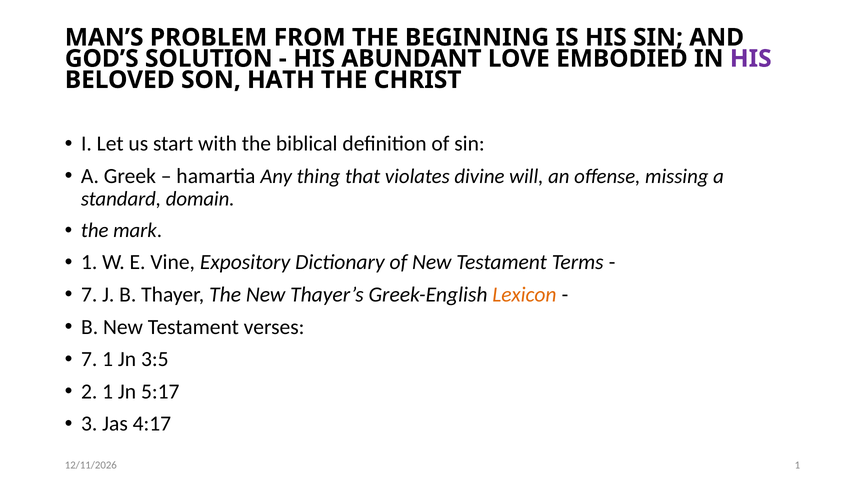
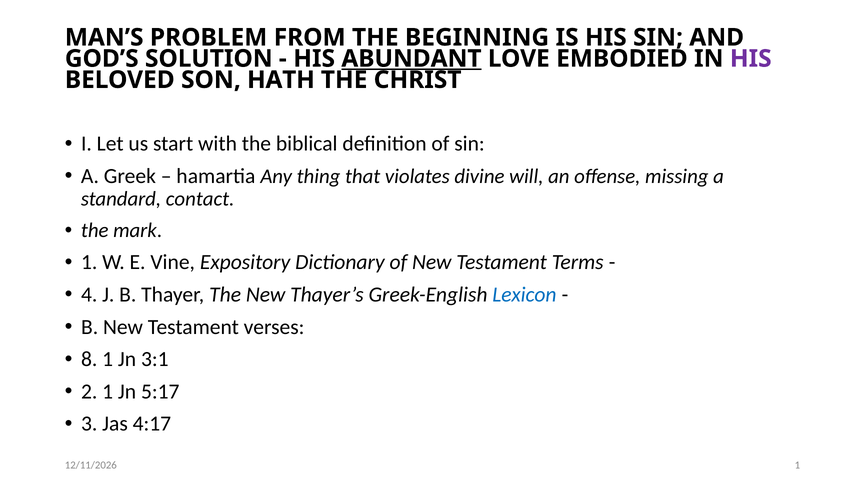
ABUNDANT underline: none -> present
domain: domain -> contact
7 at (89, 294): 7 -> 4
Lexicon colour: orange -> blue
7 at (89, 359): 7 -> 8
3:5: 3:5 -> 3:1
